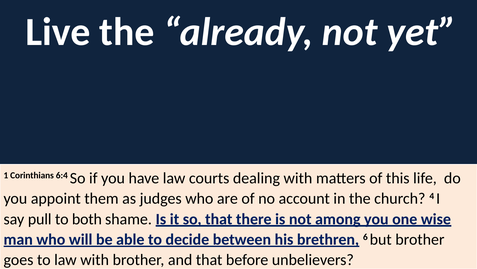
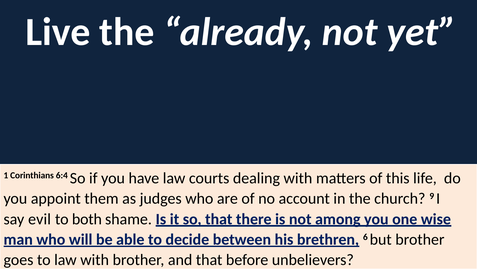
4: 4 -> 9
pull: pull -> evil
